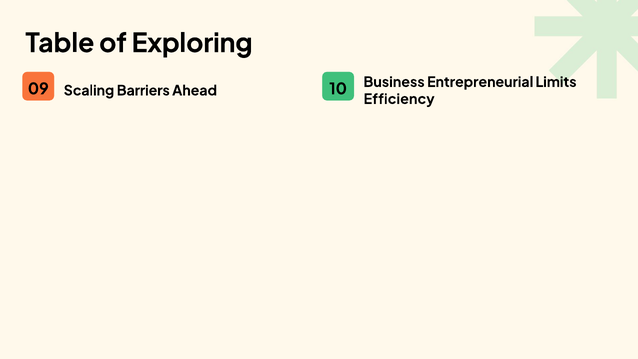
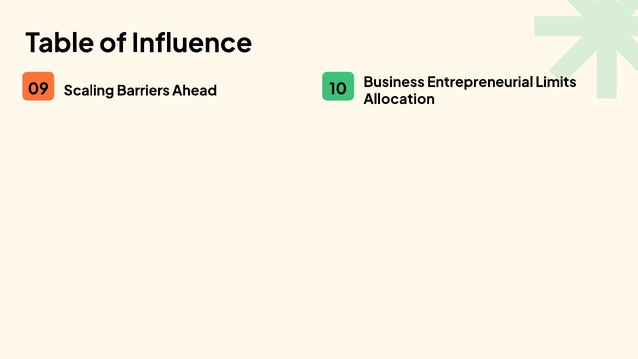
Exploring: Exploring -> Influence
Efficiency: Efficiency -> Allocation
